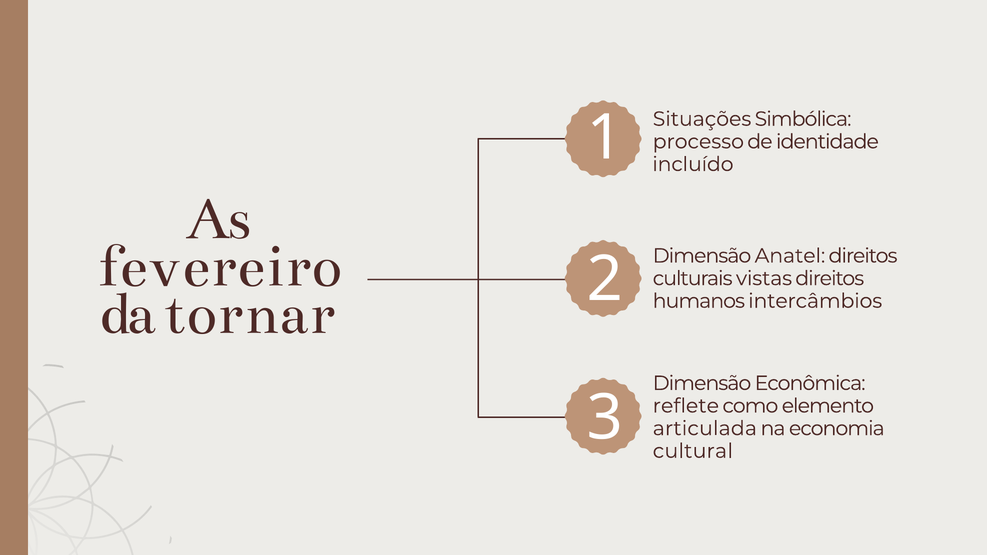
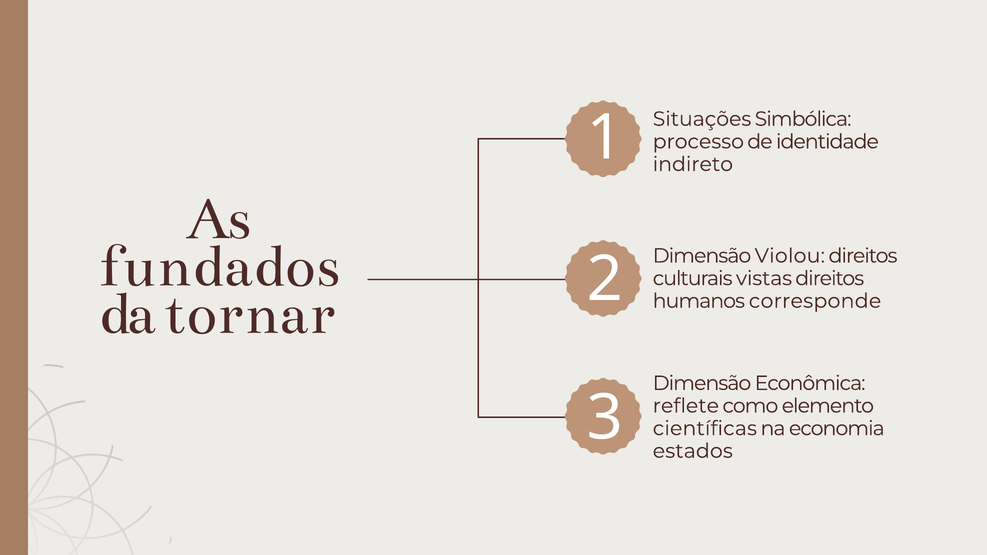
incluído: incluído -> indireto
fevereiro: fevereiro -> fundados
Anatel: Anatel -> Violou
intercâmbios: intercâmbios -> corresponde
articulada: articulada -> científicas
cultural: cultural -> estados
